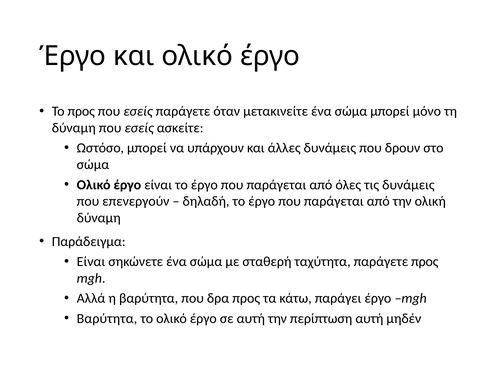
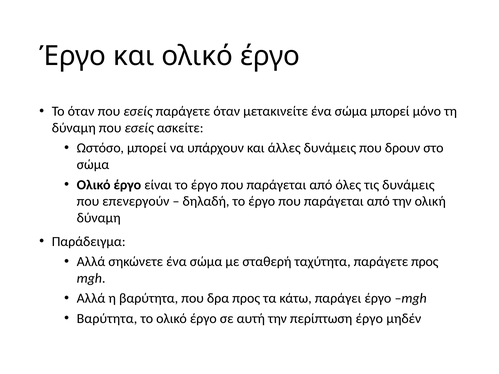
Το προς: προς -> όταν
Είναι at (91, 262): Είναι -> Αλλά
περίπτωση αυτή: αυτή -> έργο
